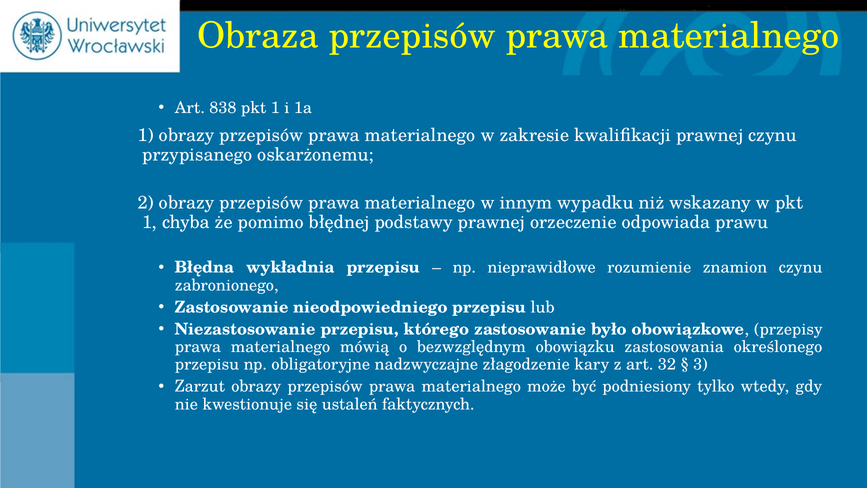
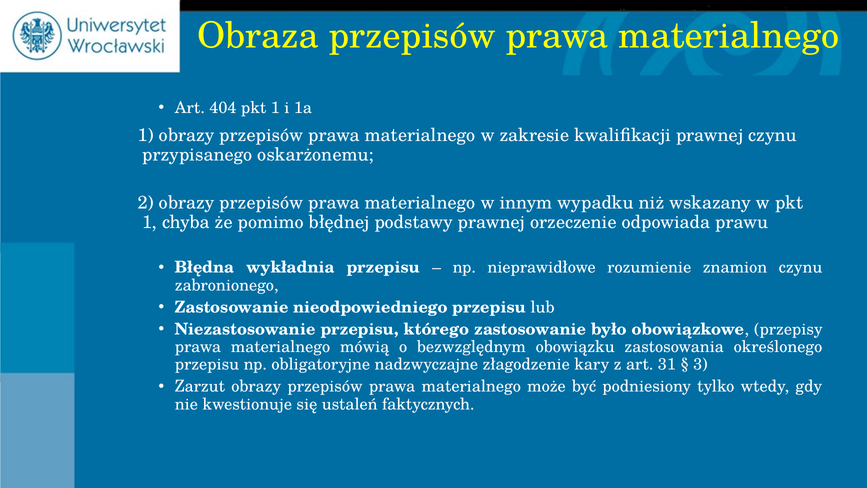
838: 838 -> 404
32: 32 -> 31
